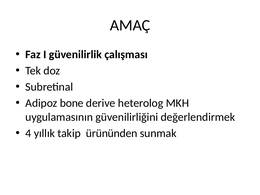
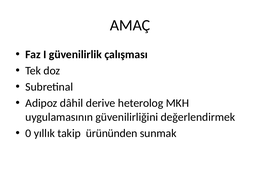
bone: bone -> dâhil
4: 4 -> 0
